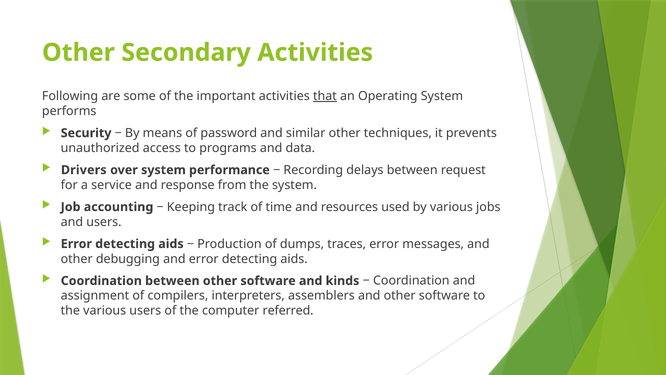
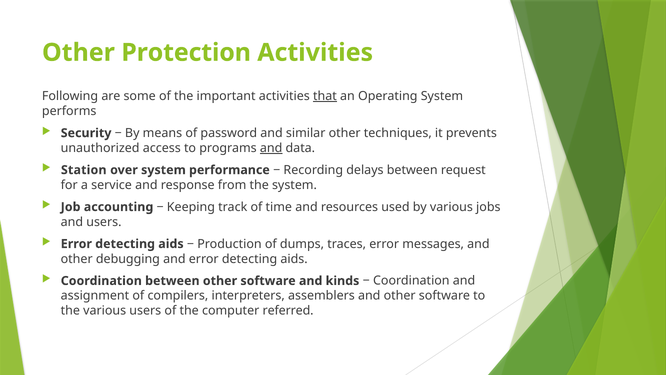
Secondary: Secondary -> Protection
and at (271, 148) underline: none -> present
Drivers: Drivers -> Station
